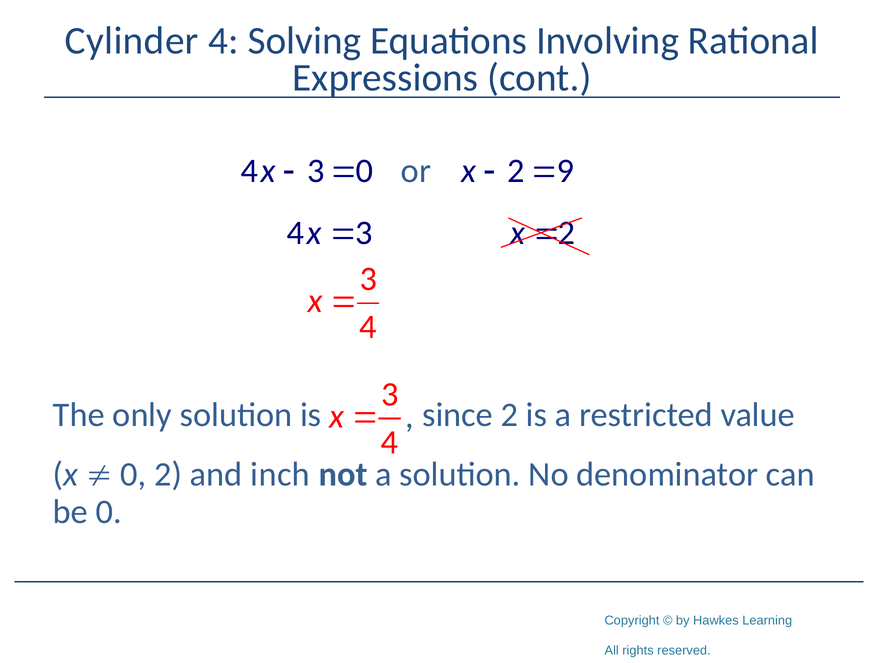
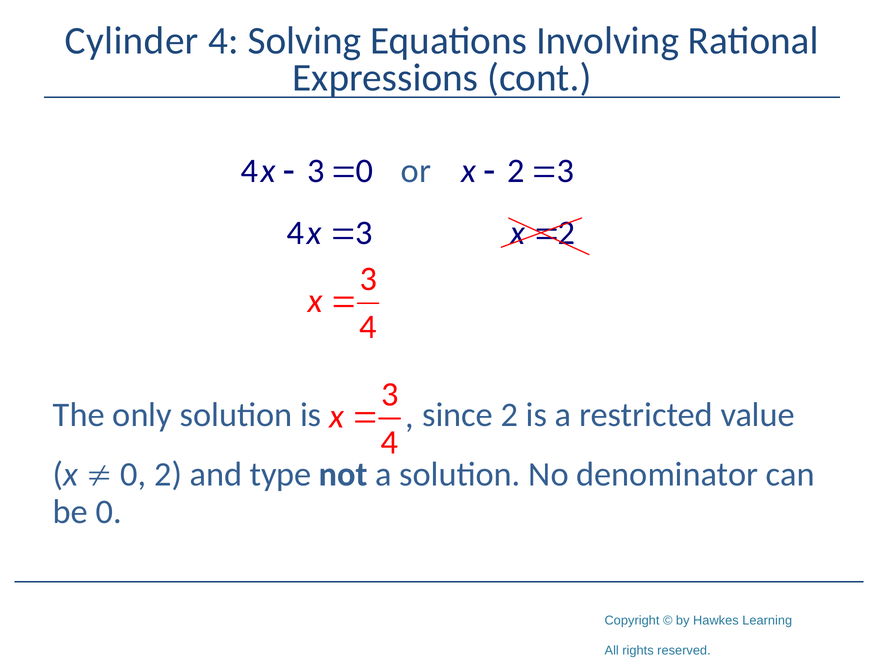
2 9: 9 -> 3
inch: inch -> type
